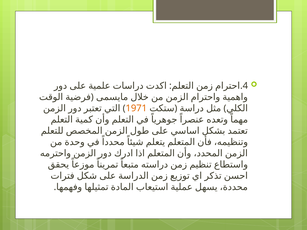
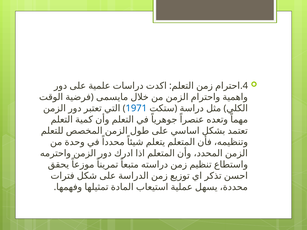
1971 colour: orange -> blue
